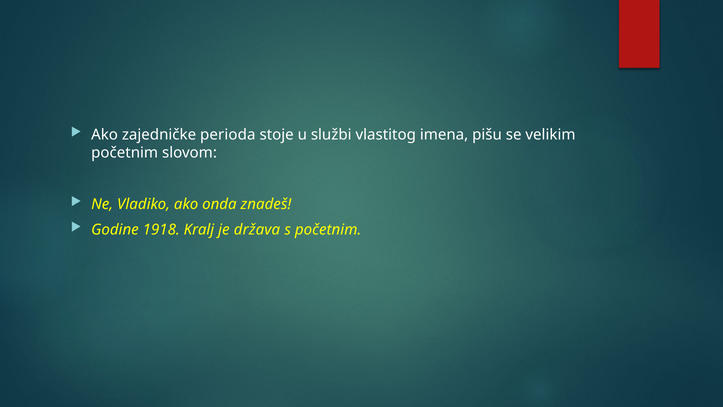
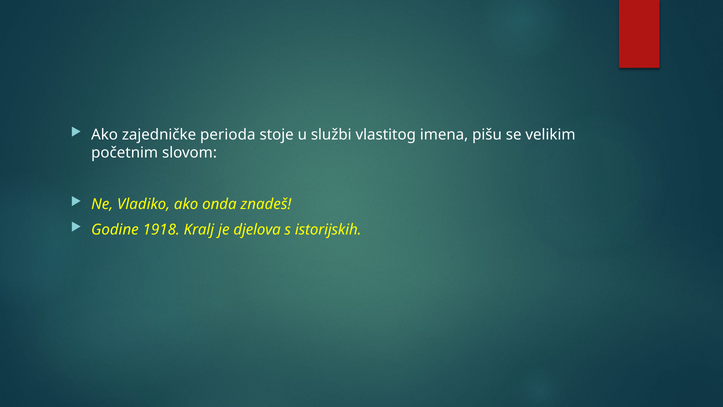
država: država -> djelova
s početnim: početnim -> istorijskih
